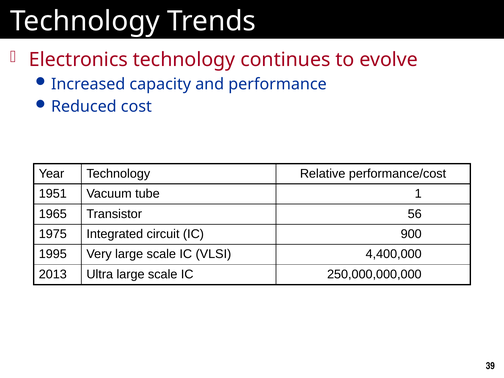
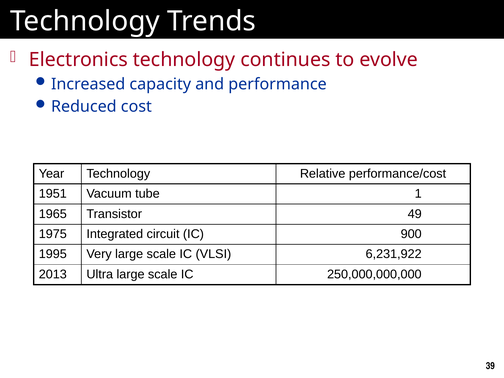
56: 56 -> 49
4,400,000: 4,400,000 -> 6,231,922
